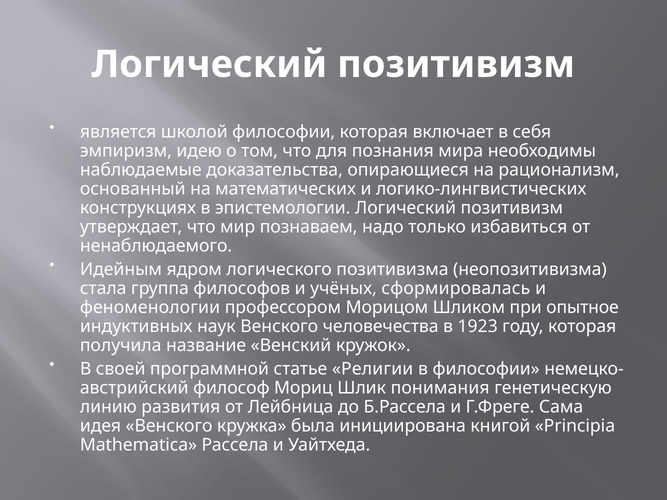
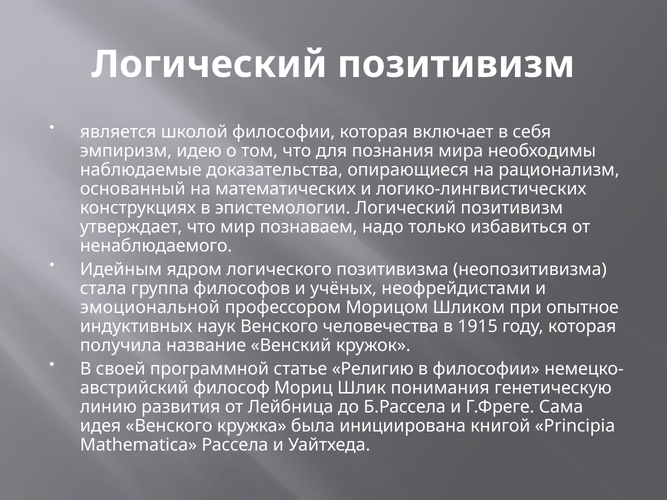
сформировалась: сформировалась -> неофрейдистами
феноменологии: феноменологии -> эмоциональной
1923: 1923 -> 1915
Религии: Религии -> Религию
